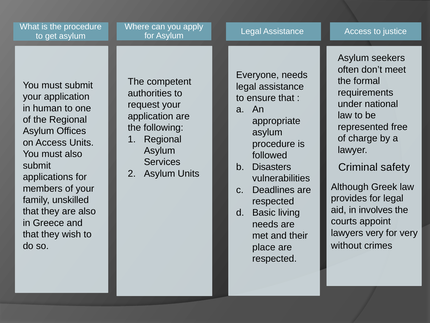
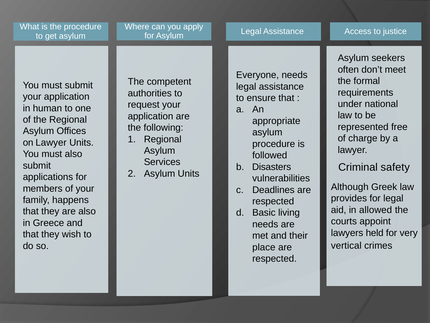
on Access: Access -> Lawyer
unskilled: unskilled -> happens
involves: involves -> allowed
lawyers very: very -> held
without: without -> vertical
